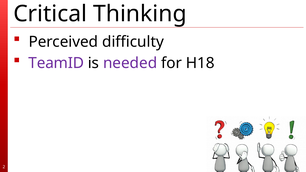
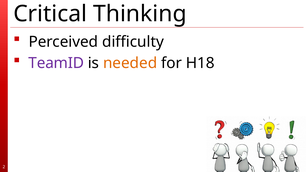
needed colour: purple -> orange
